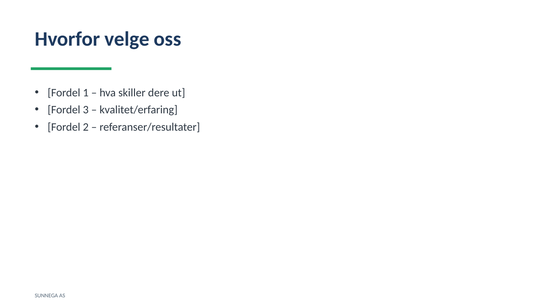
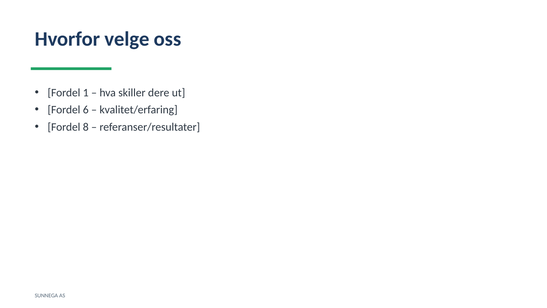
3: 3 -> 6
2: 2 -> 8
